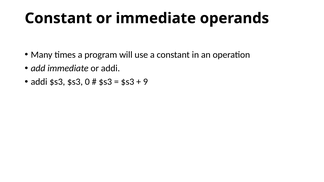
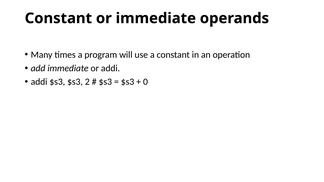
0: 0 -> 2
9: 9 -> 0
